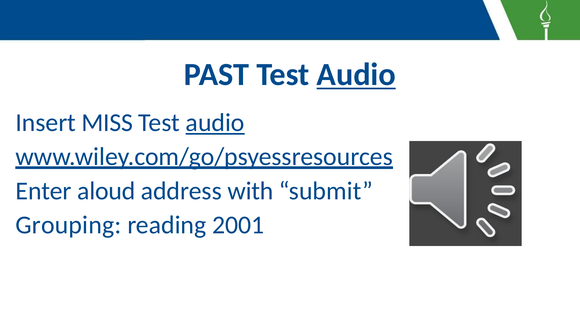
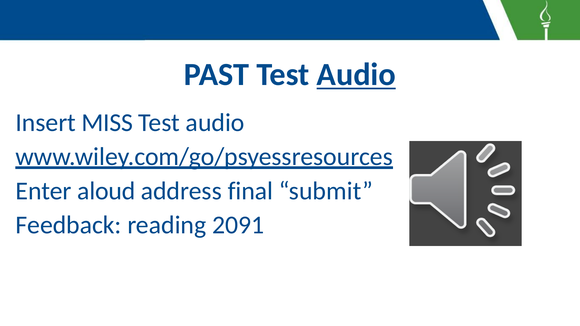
audio at (215, 123) underline: present -> none
with: with -> final
Grouping: Grouping -> Feedback
2001: 2001 -> 2091
